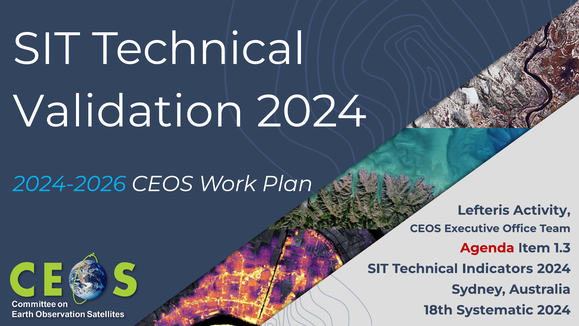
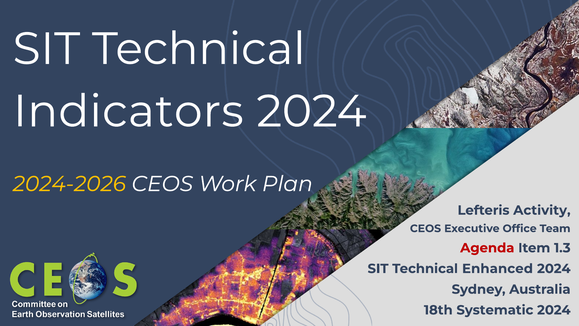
Validation: Validation -> Indicators
2024-2026 colour: light blue -> yellow
Indicators: Indicators -> Enhanced
